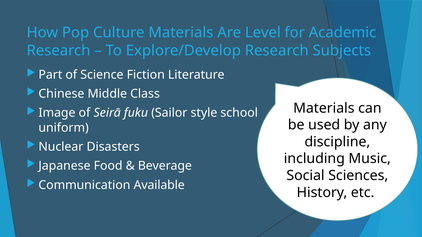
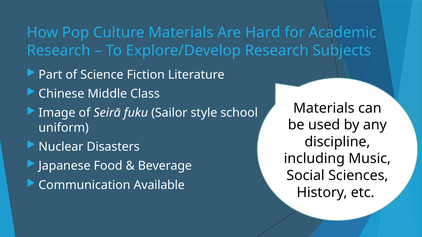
Level: Level -> Hard
